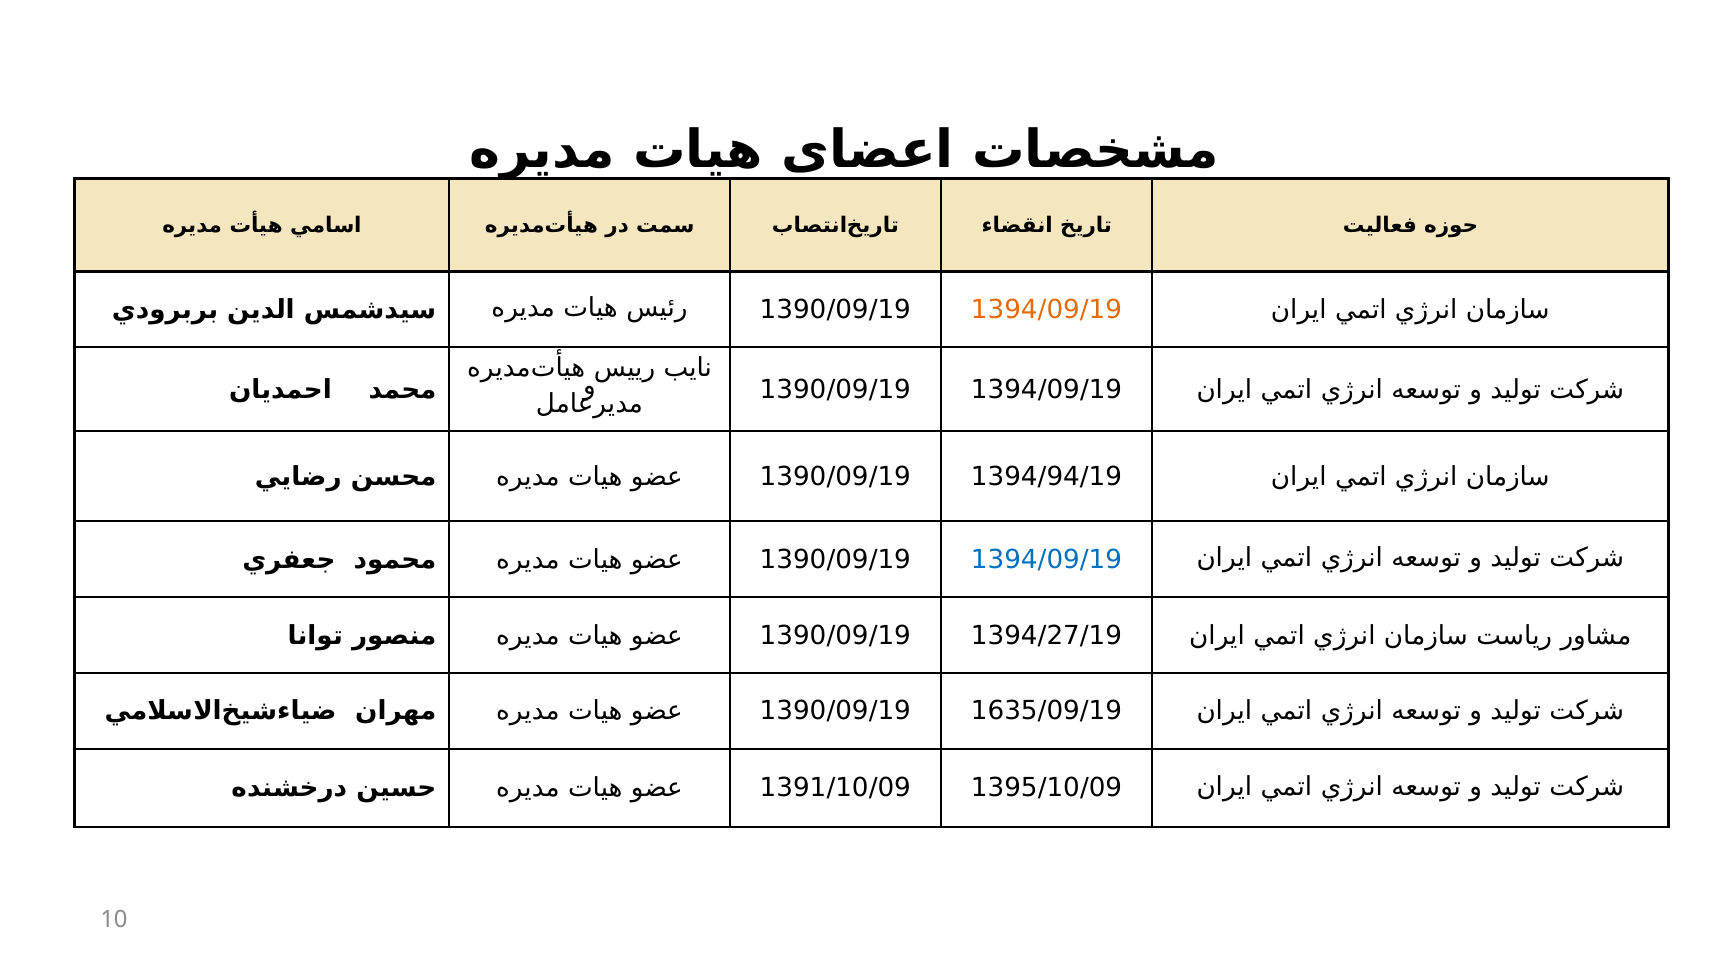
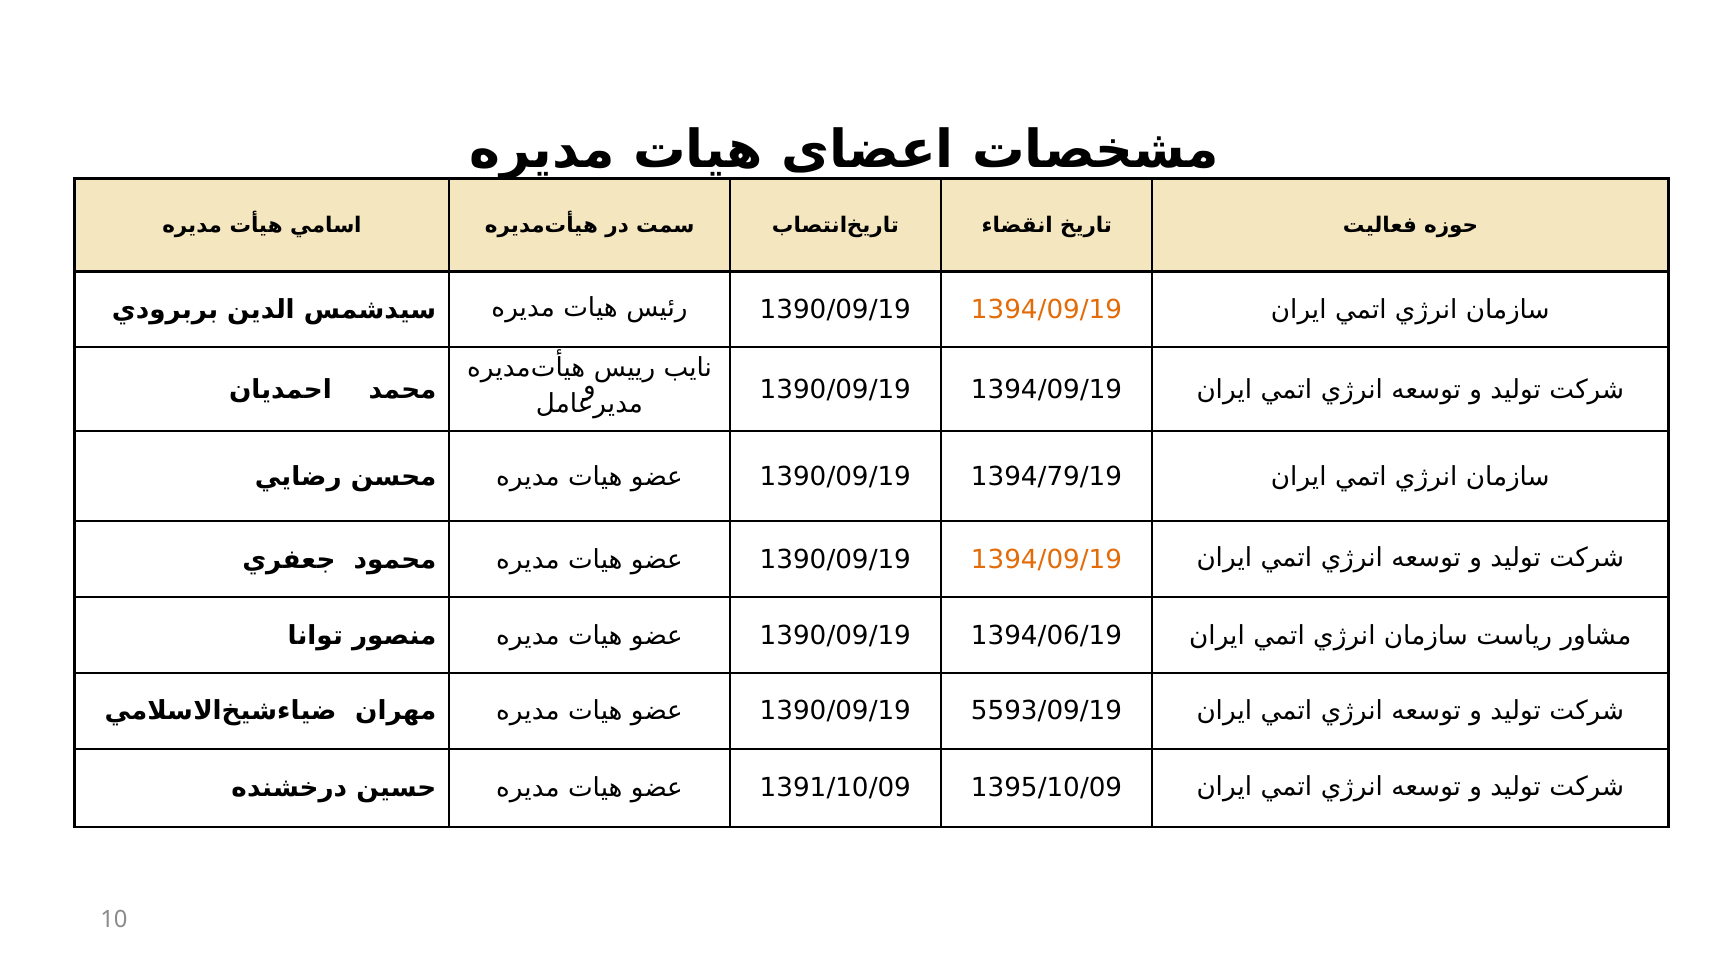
1394/94/19: 1394/94/19 -> 1394/79/19
1394/09/19 at (1046, 560) colour: blue -> orange
1394/27/19: 1394/27/19 -> 1394/06/19
1635/09/19: 1635/09/19 -> 5593/09/19
